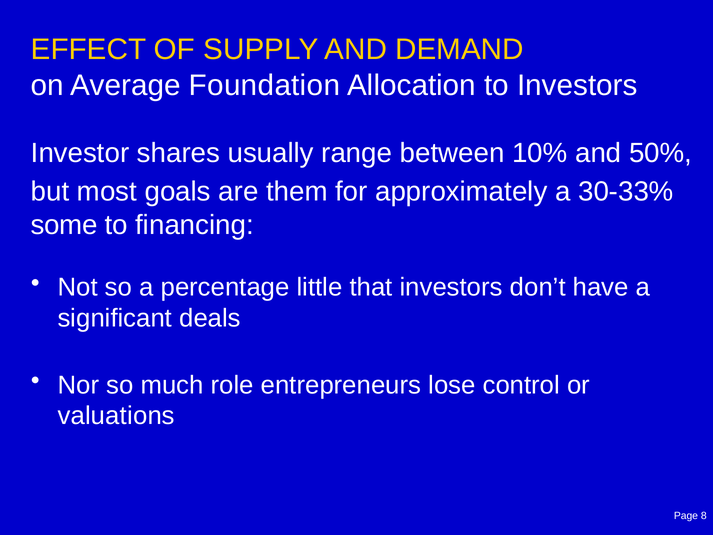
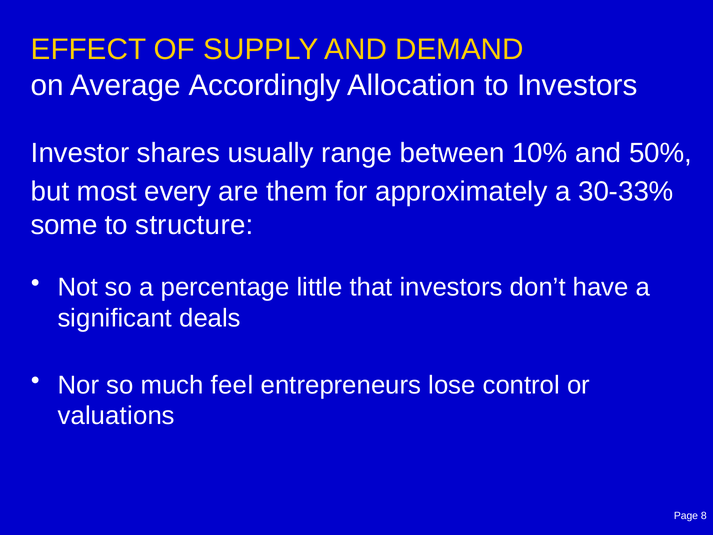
Foundation: Foundation -> Accordingly
goals: goals -> every
financing: financing -> structure
role: role -> feel
